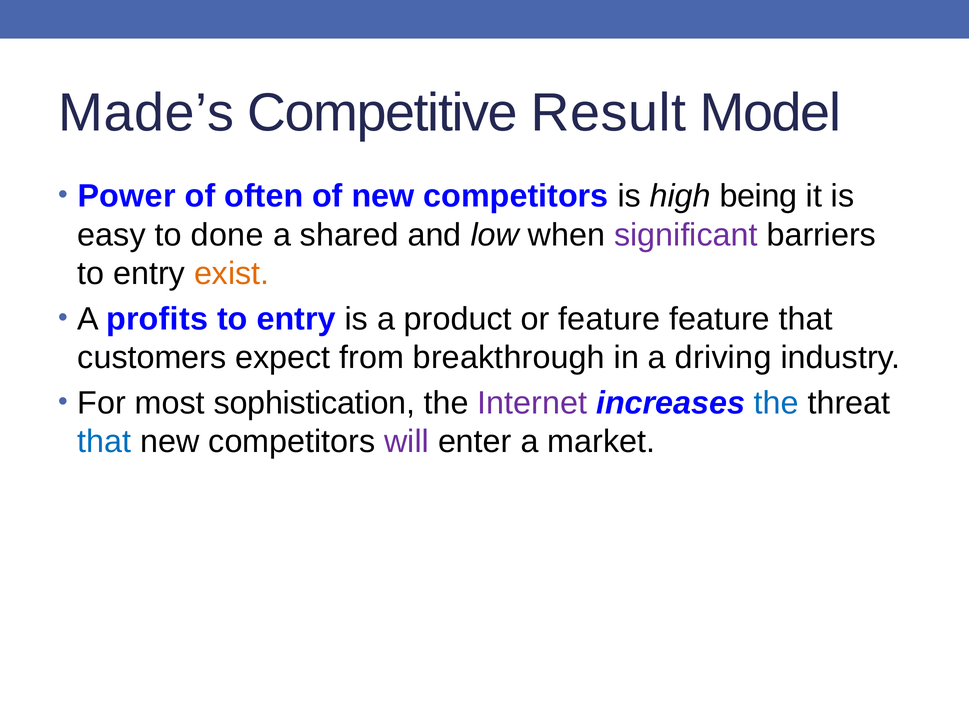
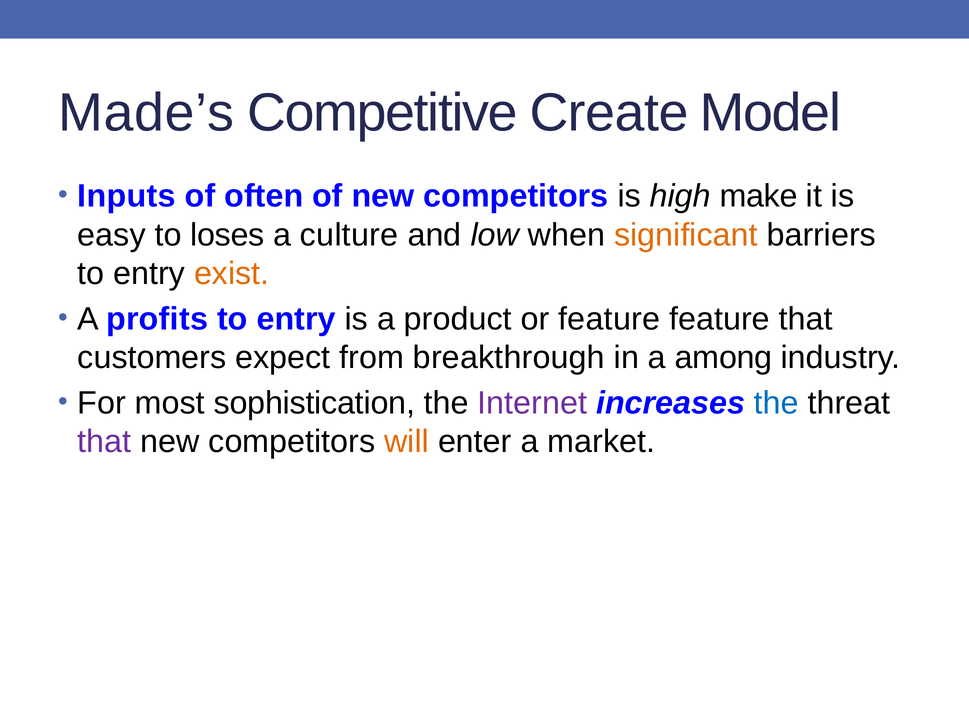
Result: Result -> Create
Power: Power -> Inputs
being: being -> make
done: done -> loses
shared: shared -> culture
significant colour: purple -> orange
driving: driving -> among
that at (104, 442) colour: blue -> purple
will colour: purple -> orange
